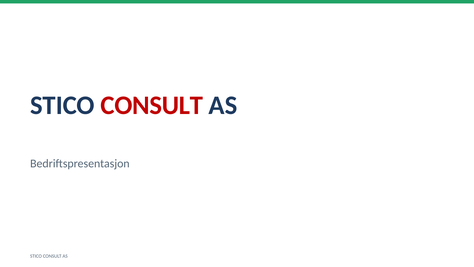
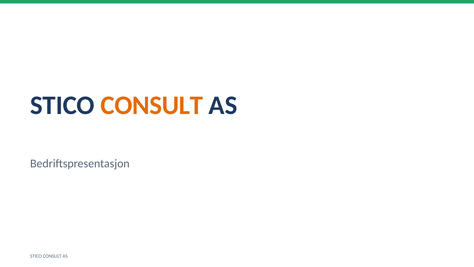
CONSULT at (152, 105) colour: red -> orange
